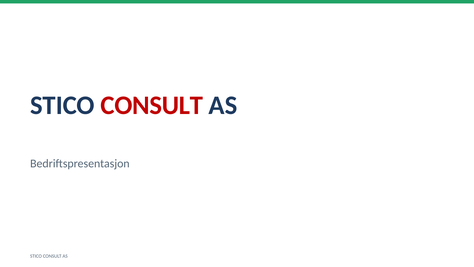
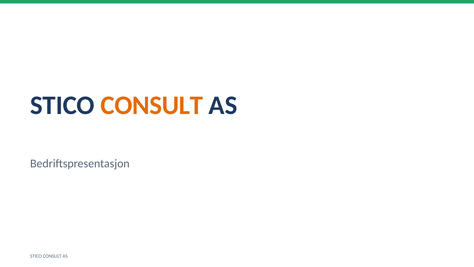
CONSULT at (152, 105) colour: red -> orange
